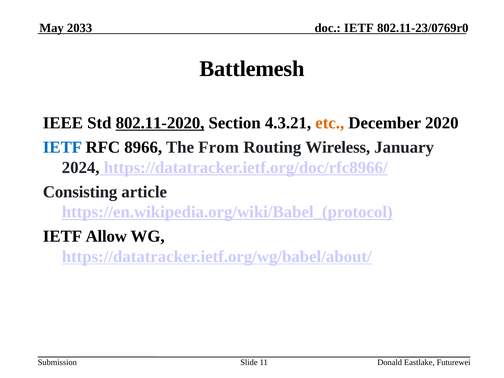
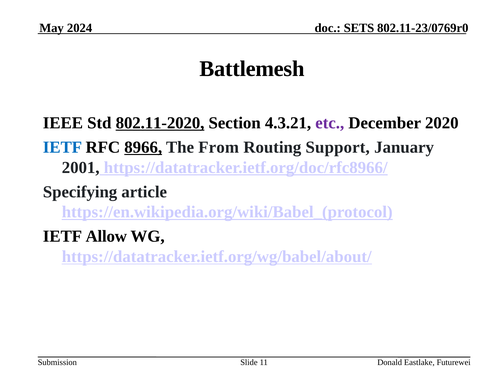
2033: 2033 -> 2024
IETF at (359, 28): IETF -> SETS
etc colour: orange -> purple
8966 underline: none -> present
Wireless: Wireless -> Support
2024: 2024 -> 2001
Consisting: Consisting -> Specifying
